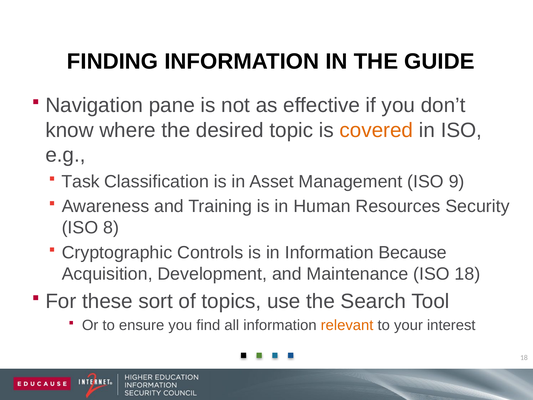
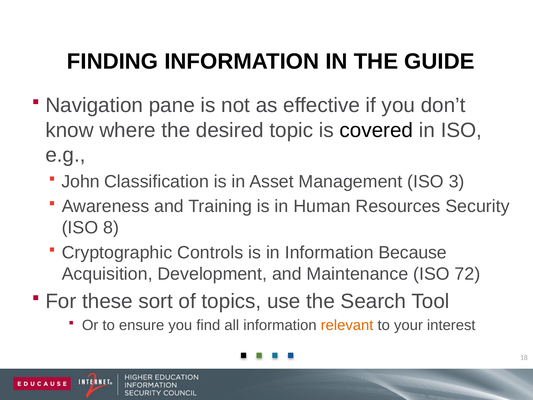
covered colour: orange -> black
Task: Task -> John
9: 9 -> 3
ISO 18: 18 -> 72
